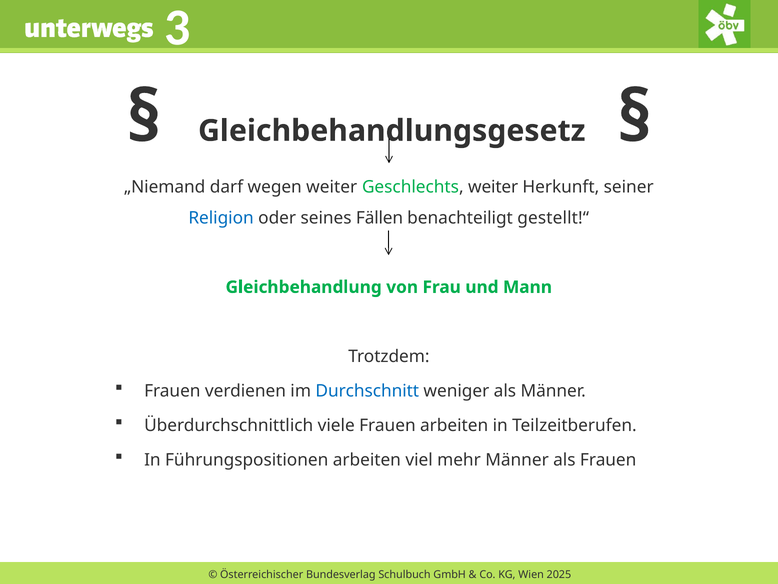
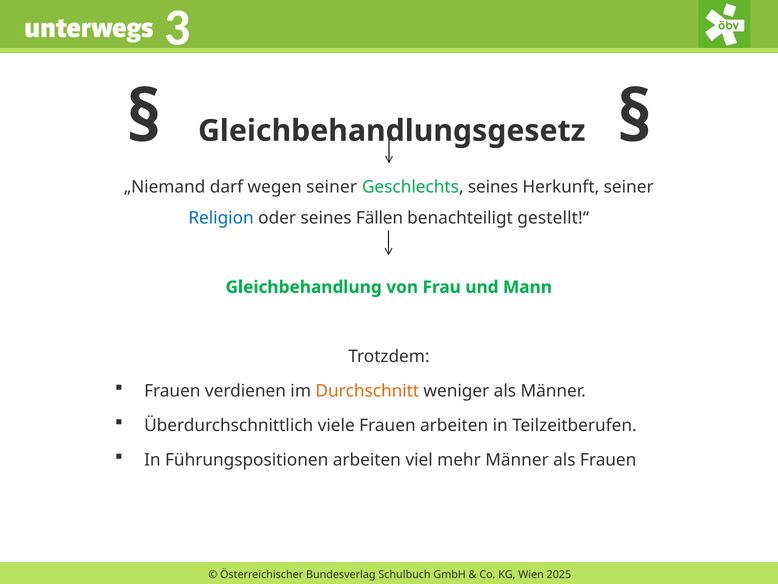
wegen weiter: weiter -> seiner
Geschlechts weiter: weiter -> seines
Durchschnitt colour: blue -> orange
